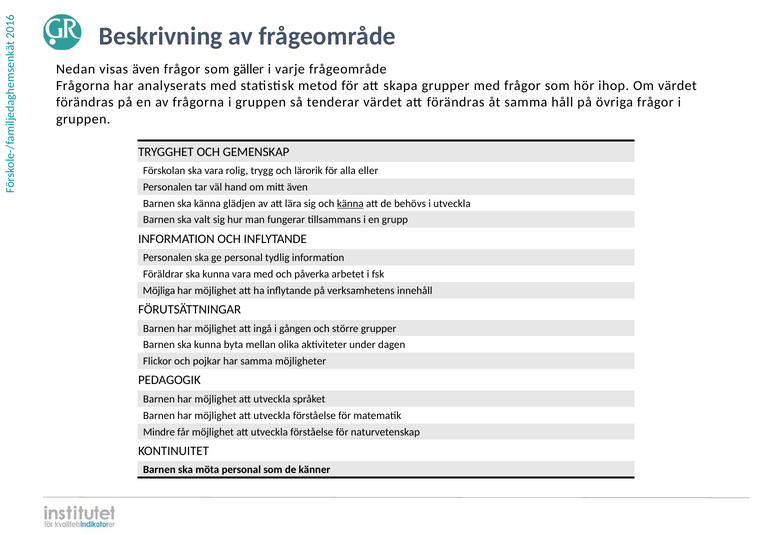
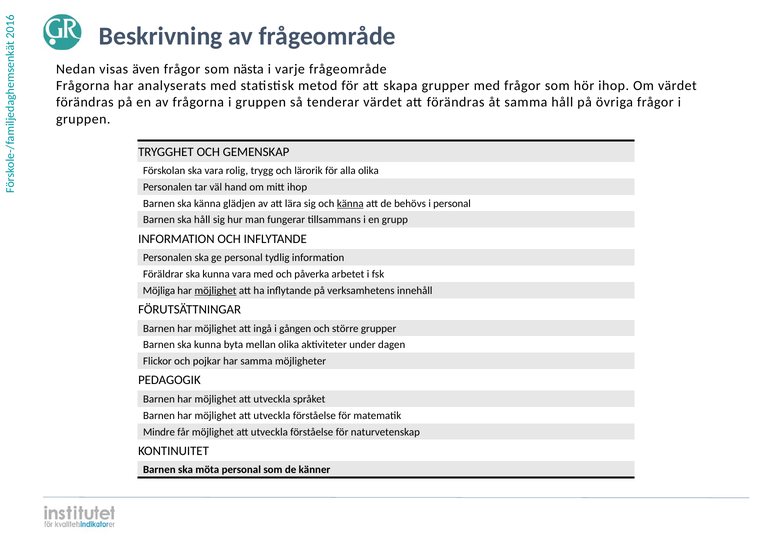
gäller: gäller -> nästa
alla eller: eller -> olika
mitt även: även -> ihop
i utveckla: utveckla -> personal
ska valt: valt -> håll
möjlighet at (215, 290) underline: none -> present
